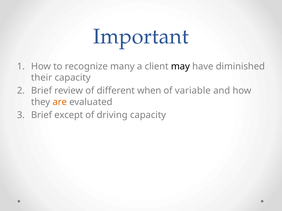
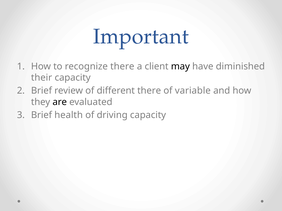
recognize many: many -> there
different when: when -> there
are colour: orange -> black
except: except -> health
